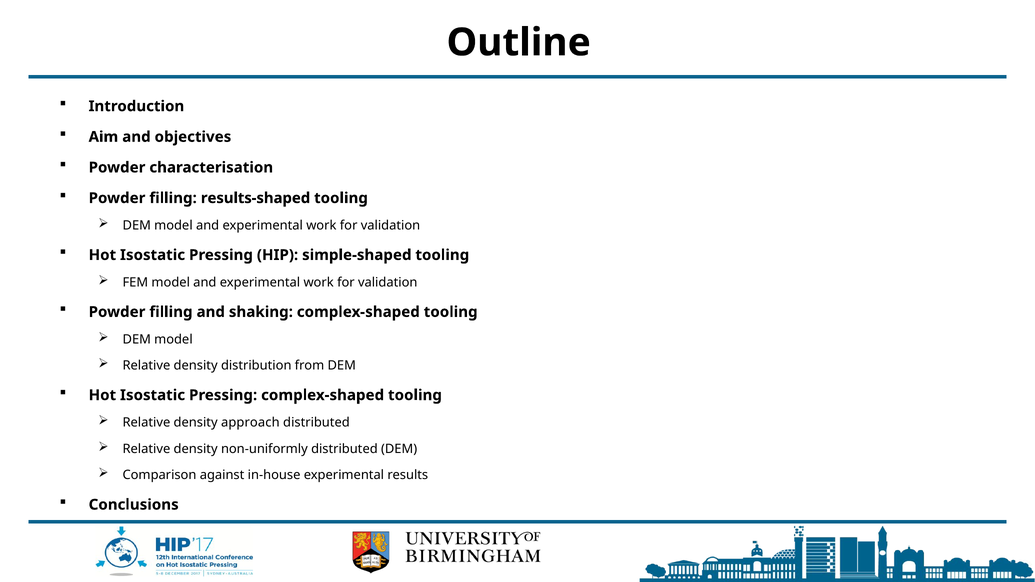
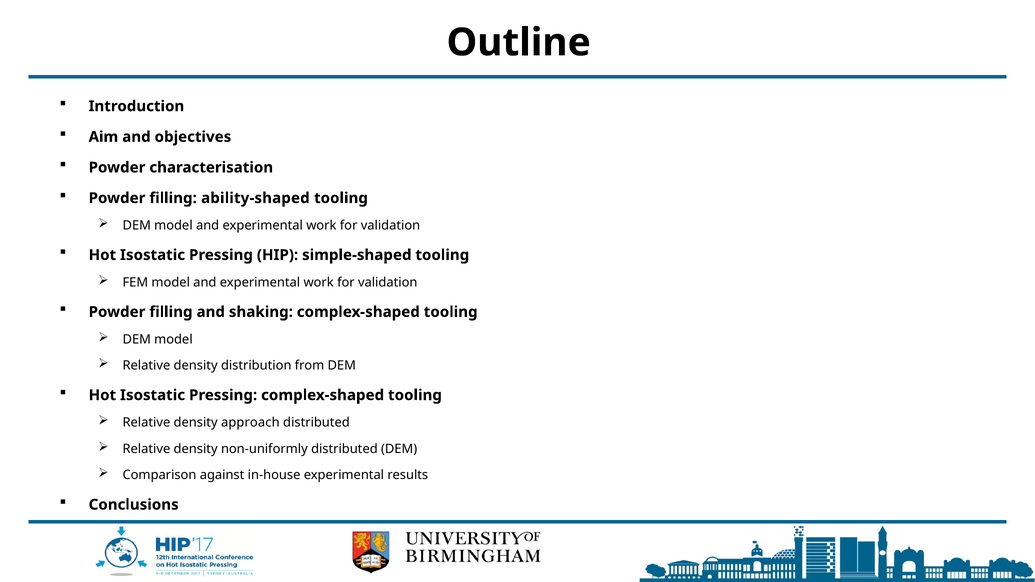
results-shaped: results-shaped -> ability-shaped
